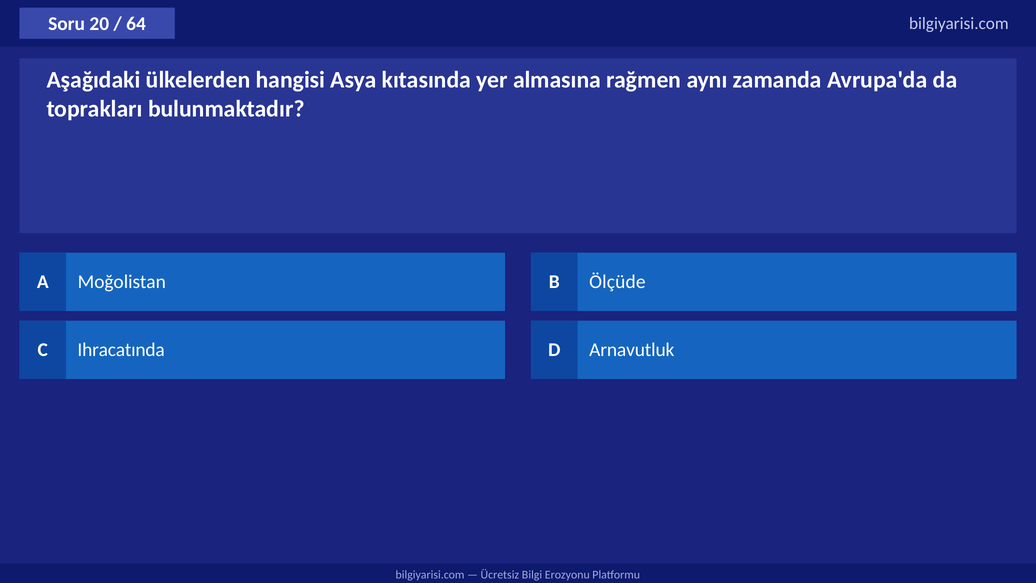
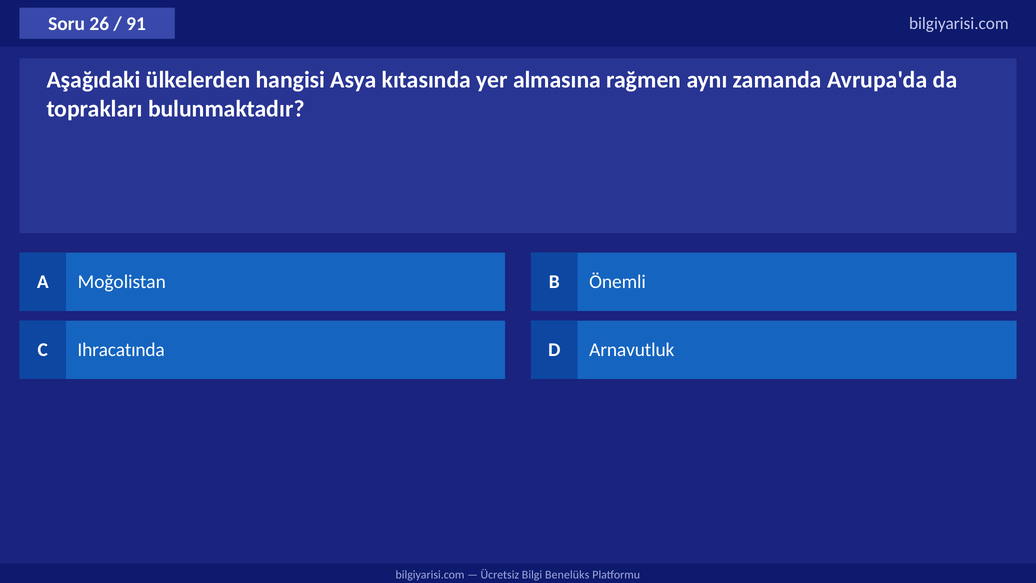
20: 20 -> 26
64: 64 -> 91
Ölçüde: Ölçüde -> Önemli
Erozyonu: Erozyonu -> Benelüks
